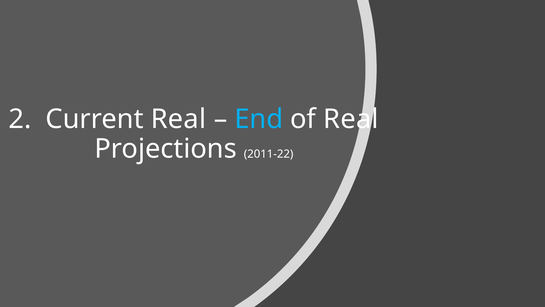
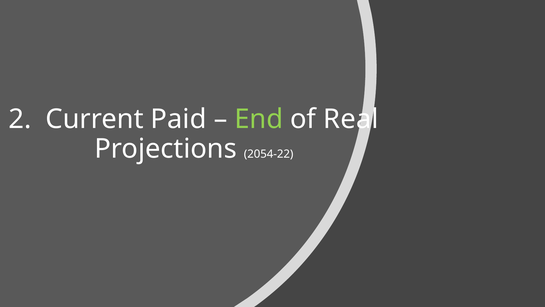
Current Real: Real -> Paid
End colour: light blue -> light green
2011-22: 2011-22 -> 2054-22
